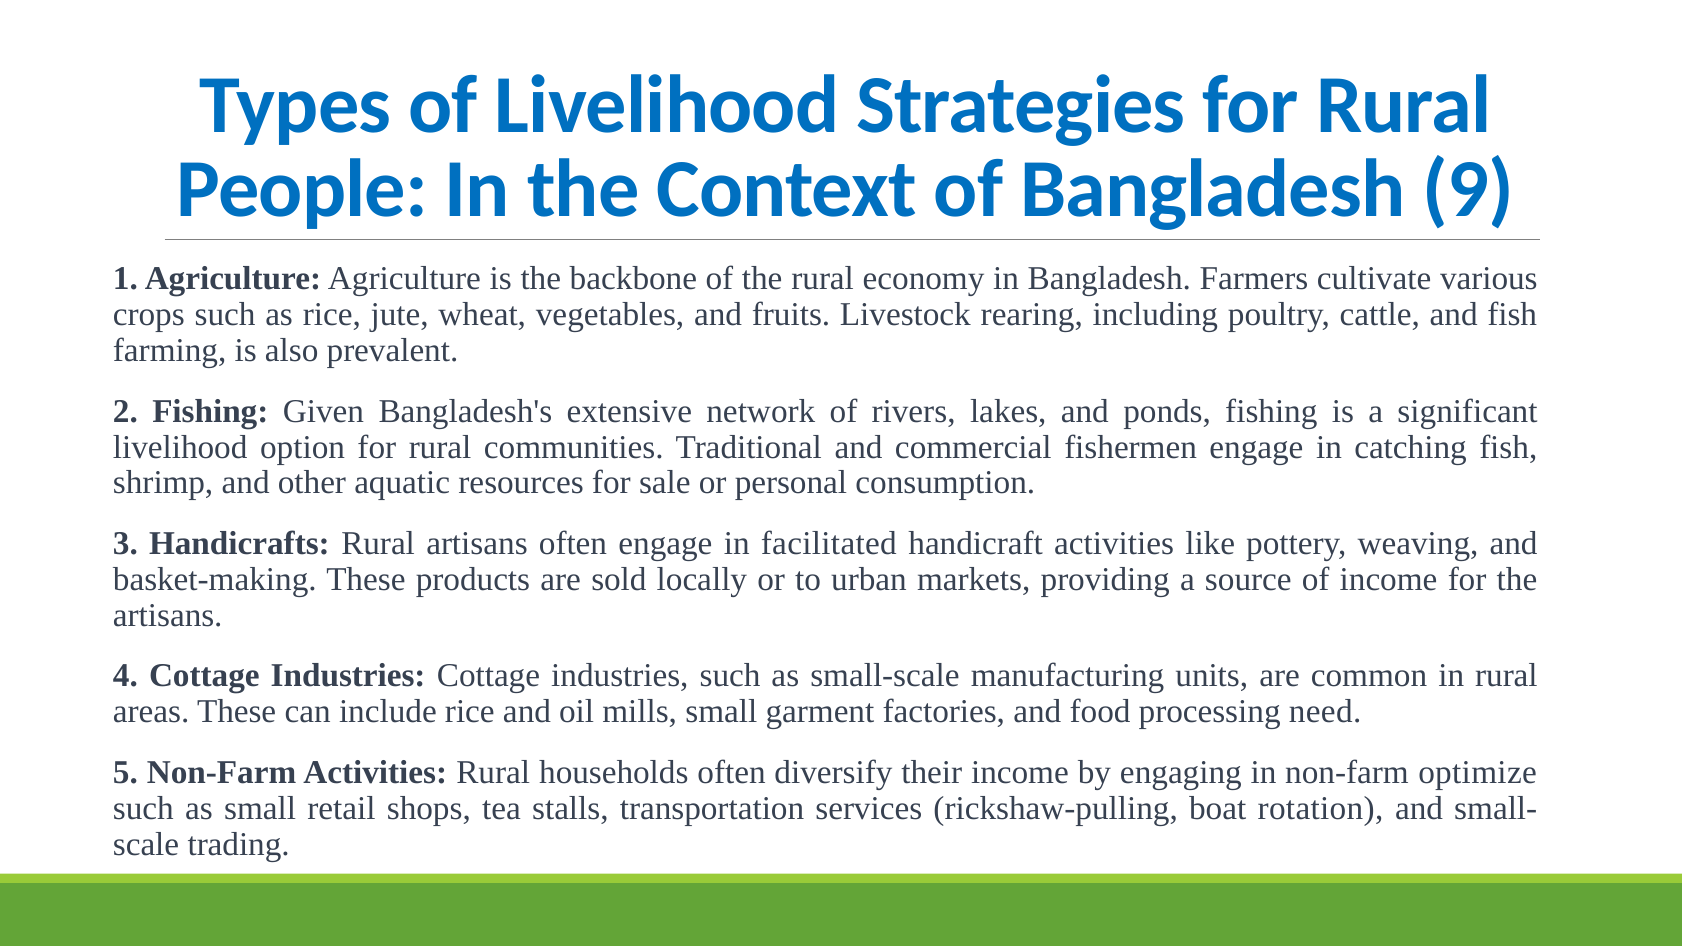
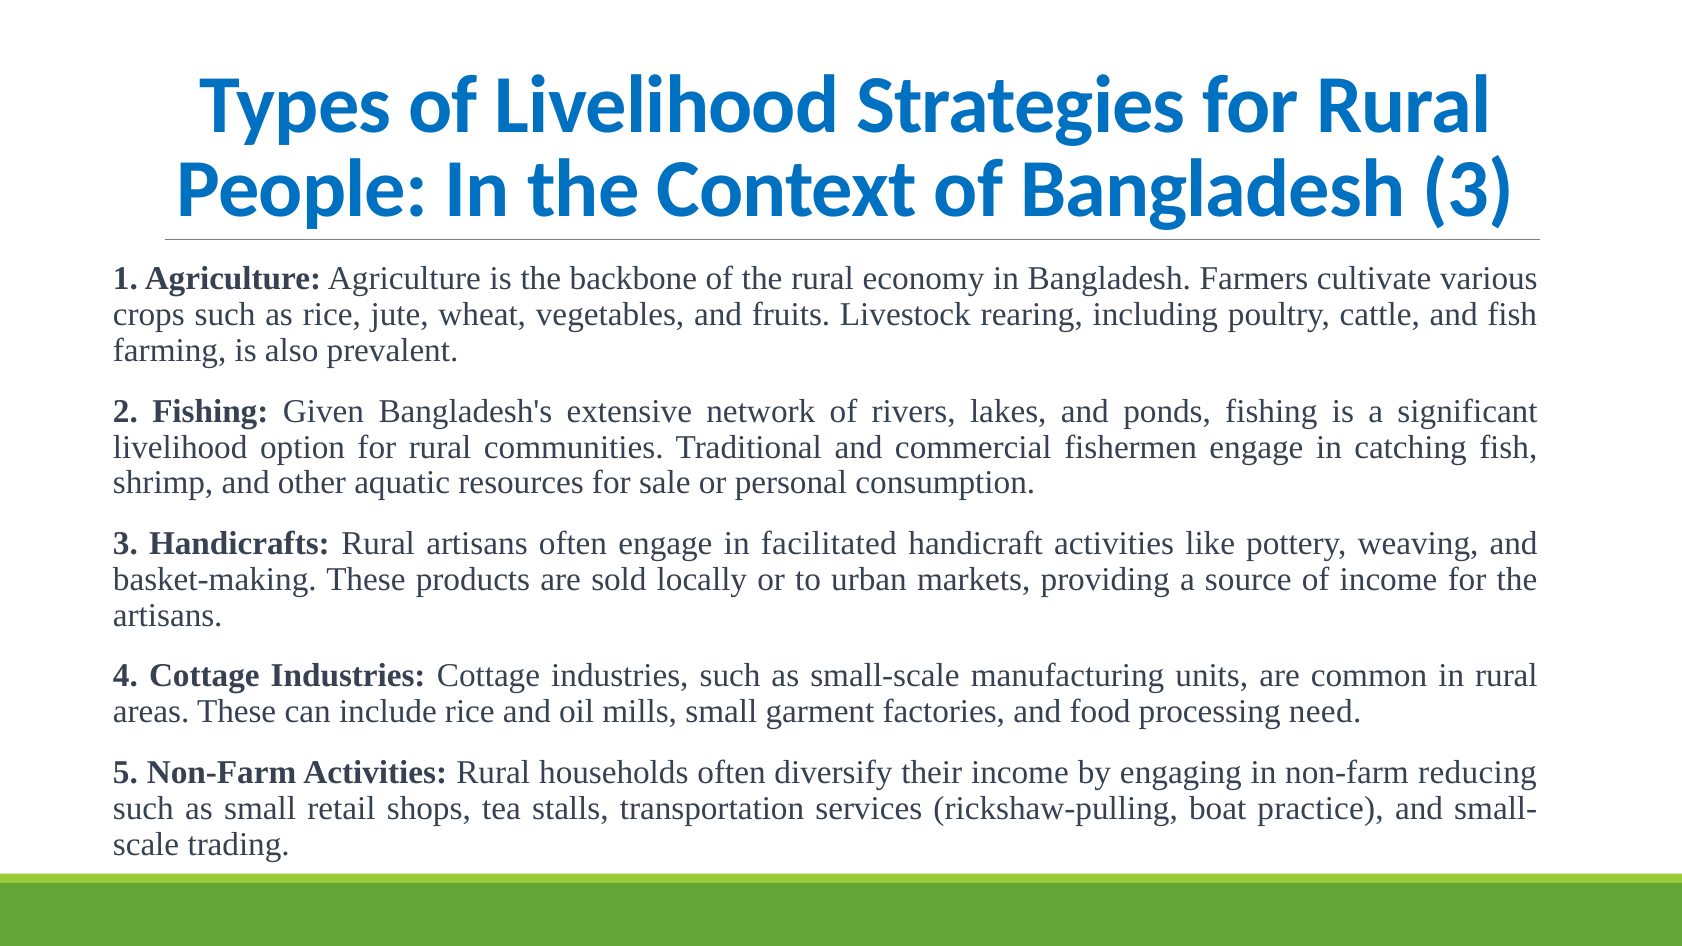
Bangladesh 9: 9 -> 3
optimize: optimize -> reducing
rotation: rotation -> practice
